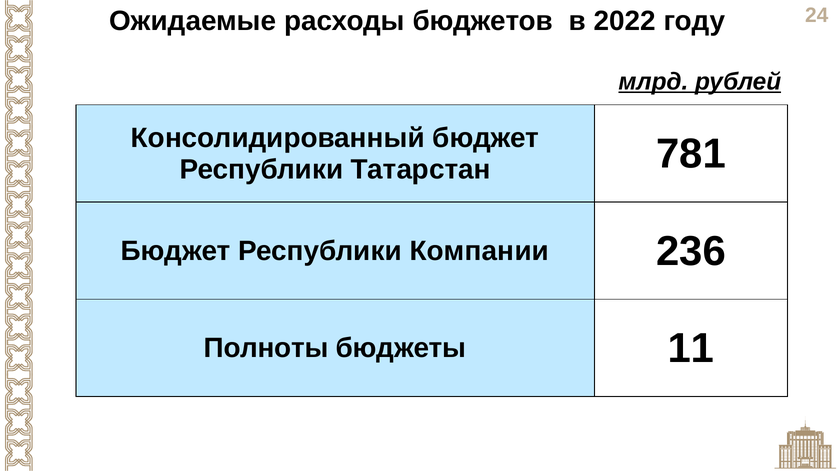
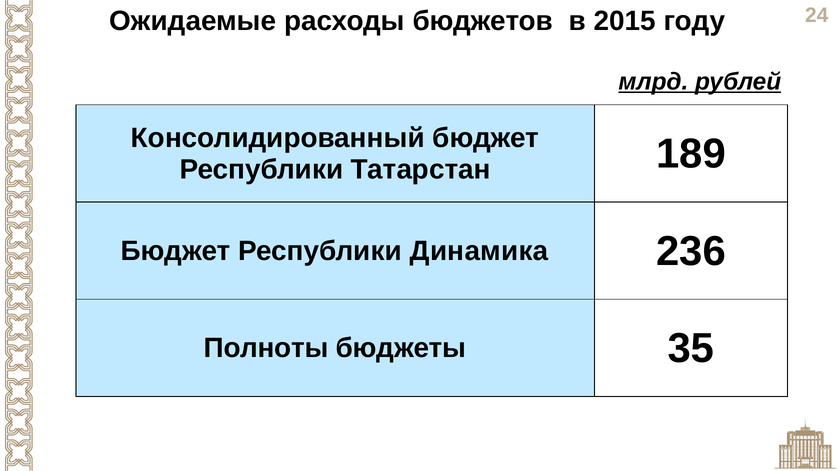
2022: 2022 -> 2015
781: 781 -> 189
Компании: Компании -> Динамика
11: 11 -> 35
